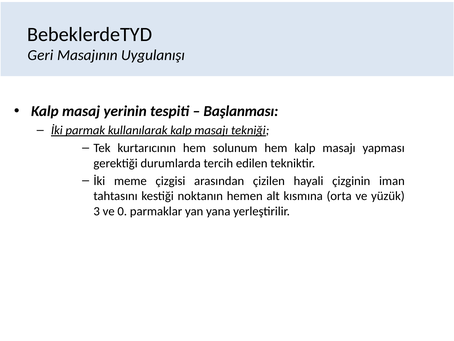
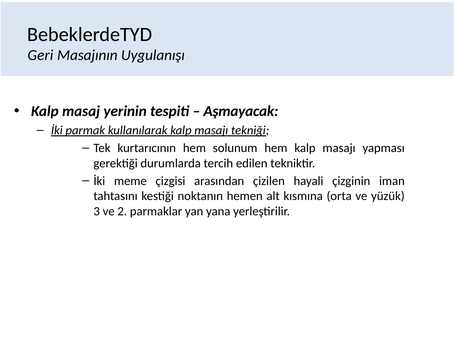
Başlanması: Başlanması -> Aşmayacak
0: 0 -> 2
